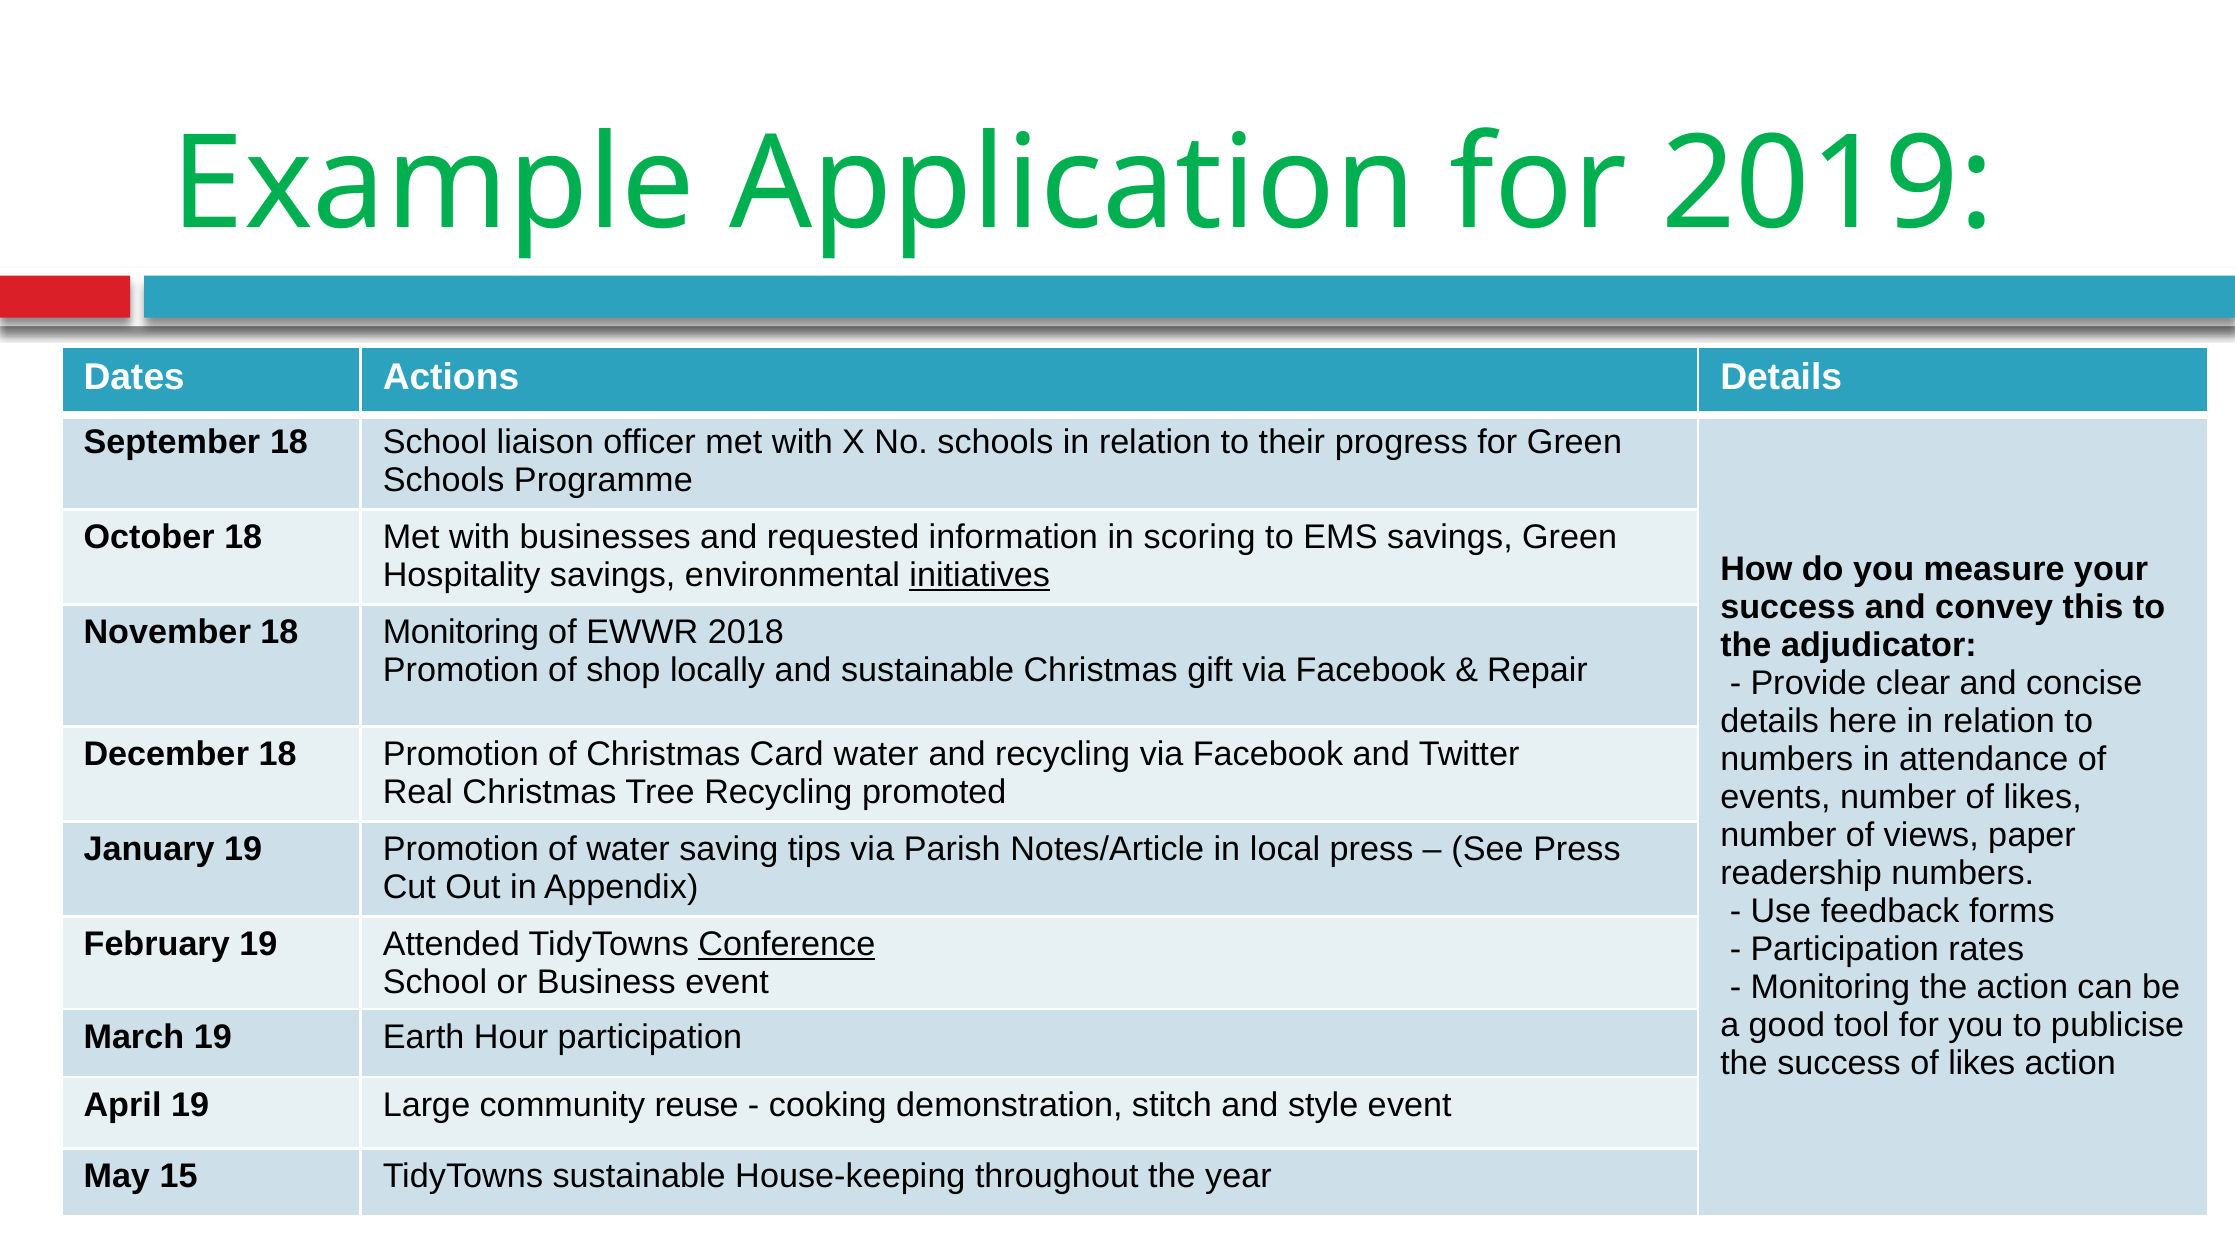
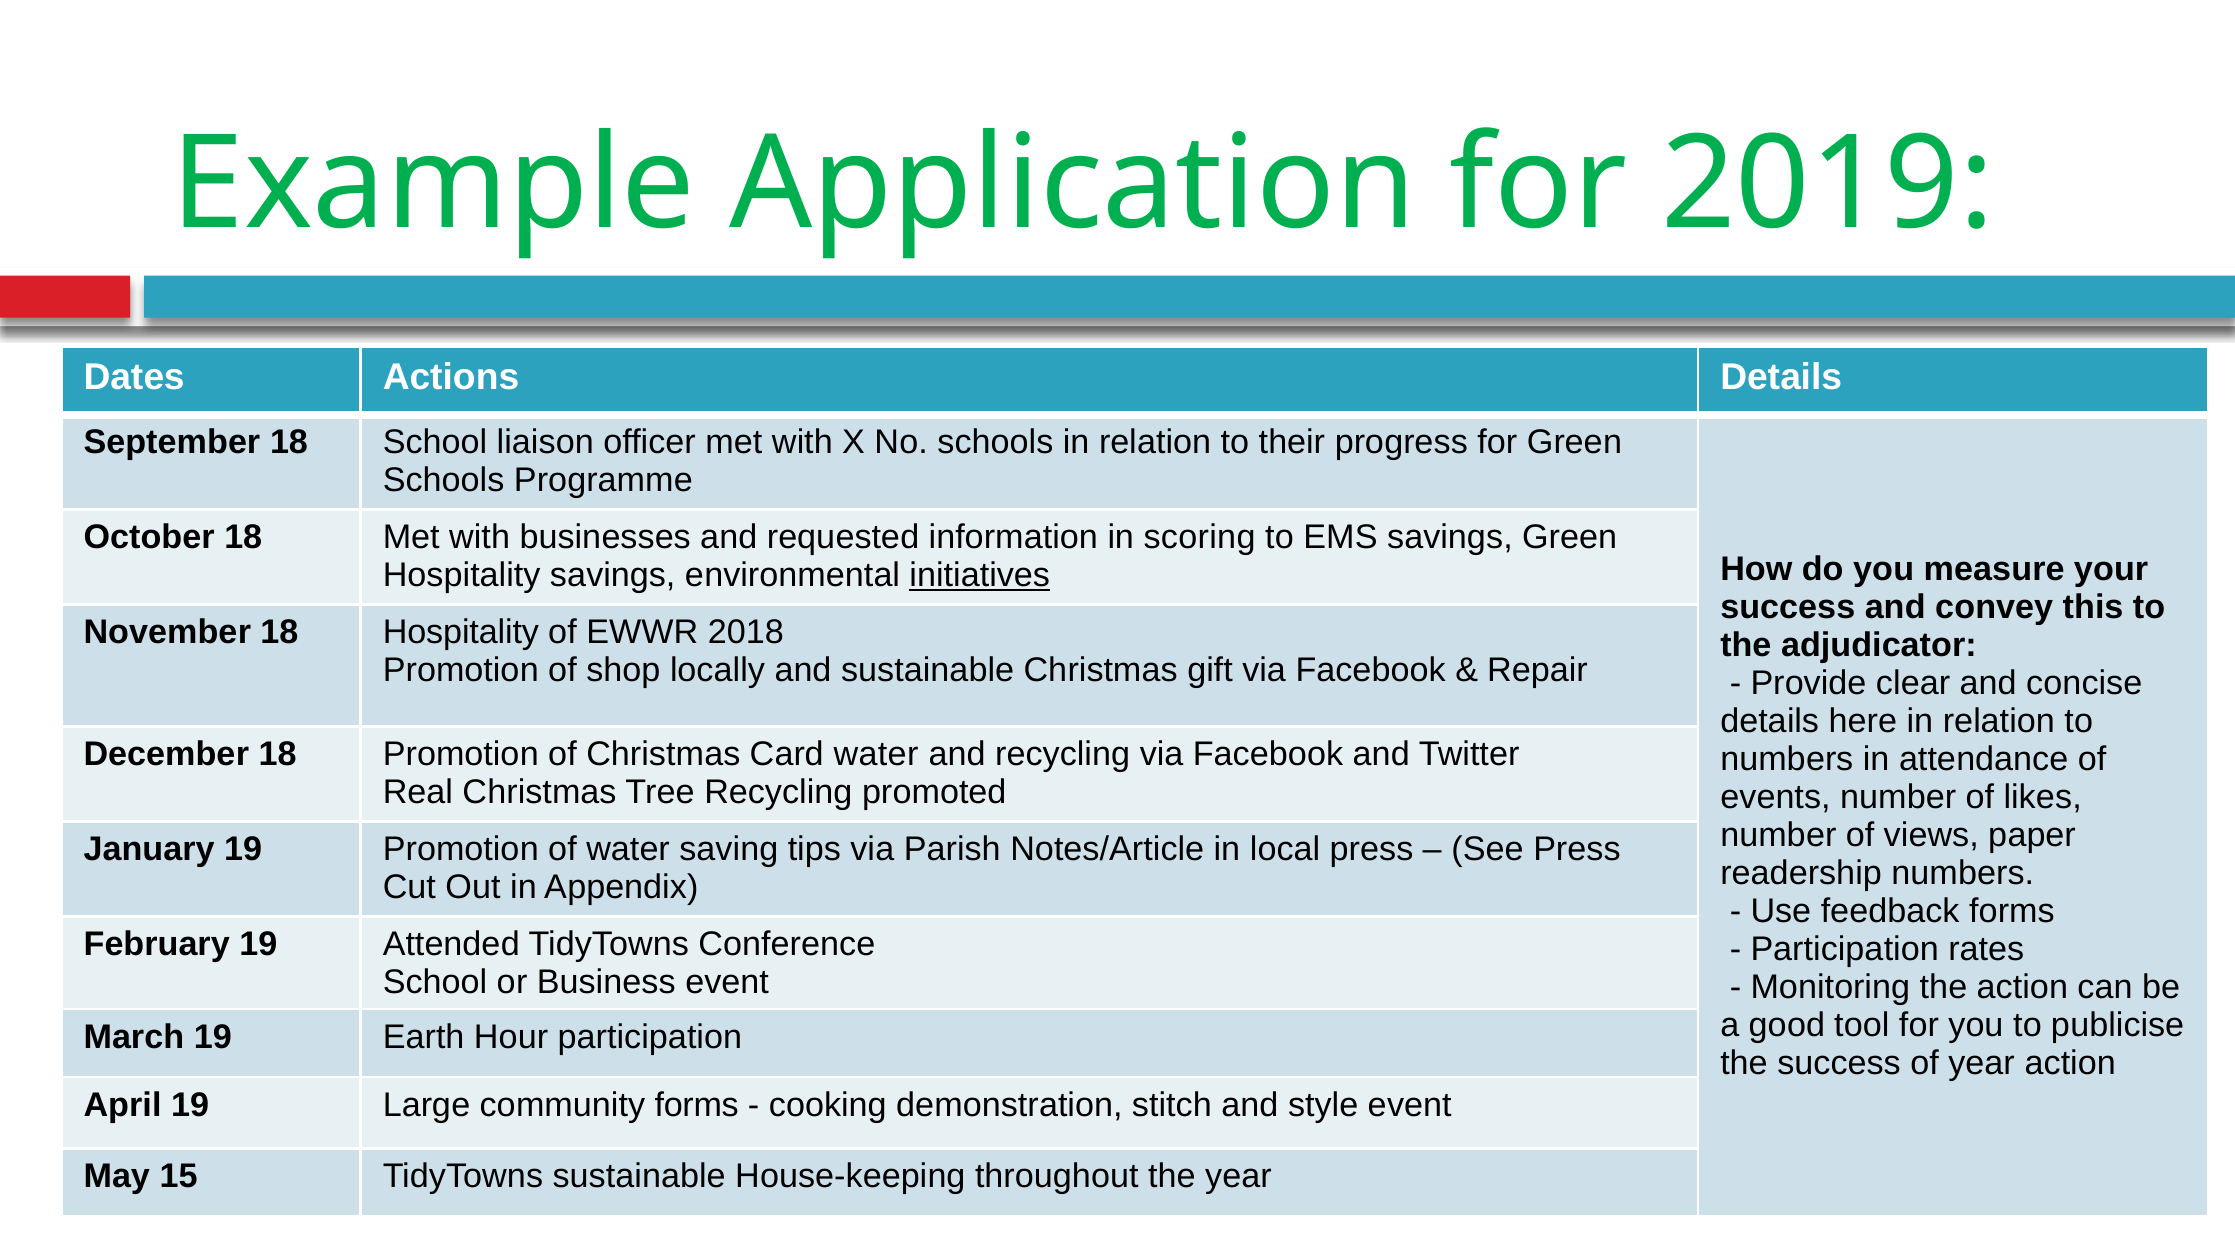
18 Monitoring: Monitoring -> Hospitality
Conference underline: present -> none
success of likes: likes -> year
community reuse: reuse -> forms
